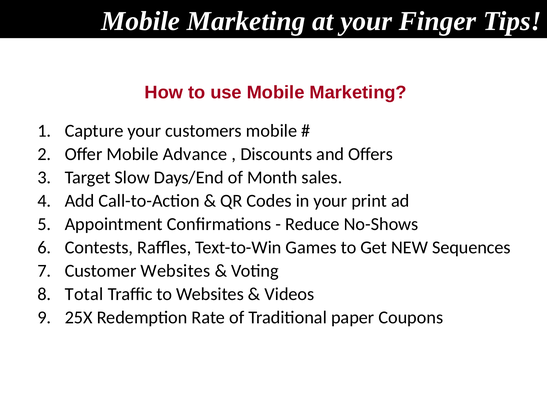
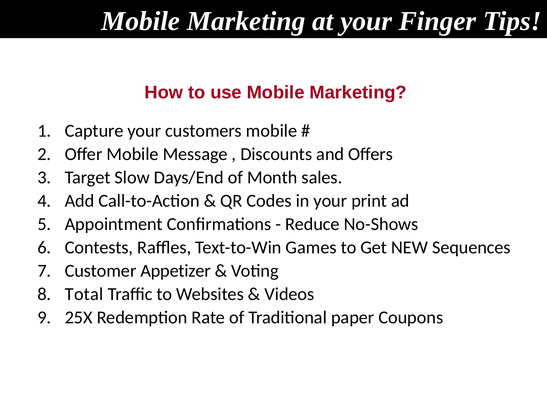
Advance: Advance -> Message
Customer Websites: Websites -> Appetizer
